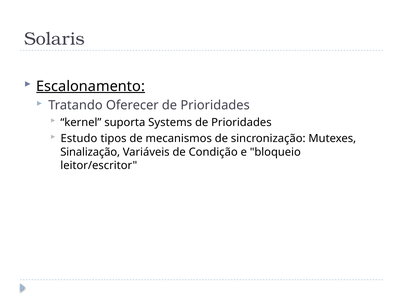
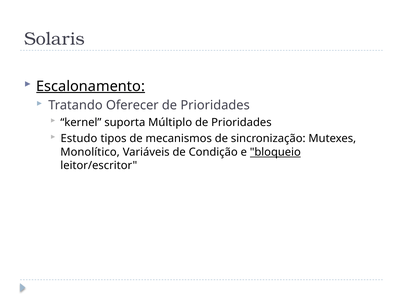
Systems: Systems -> Múltiplo
Sinalização: Sinalização -> Monolítico
bloqueio underline: none -> present
